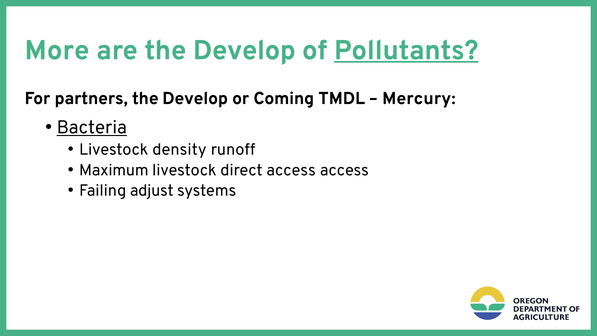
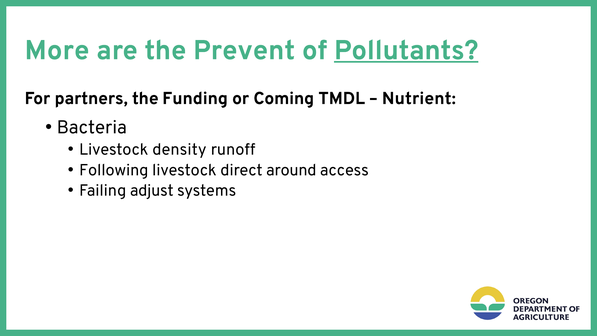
are the Develop: Develop -> Prevent
Develop at (195, 98): Develop -> Funding
Mercury: Mercury -> Nutrient
Bacteria underline: present -> none
Maximum: Maximum -> Following
direct access: access -> around
